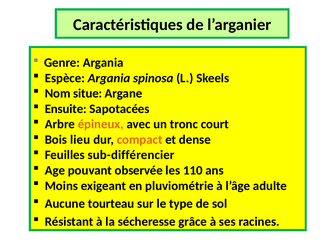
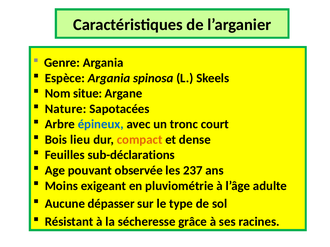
Ensuite: Ensuite -> Nature
épineux colour: orange -> blue
sub-différencier: sub-différencier -> sub-déclarations
110: 110 -> 237
tourteau: tourteau -> dépasser
